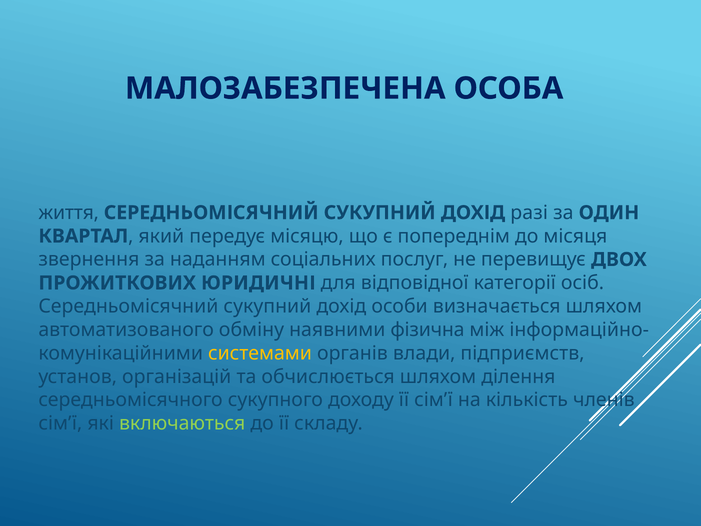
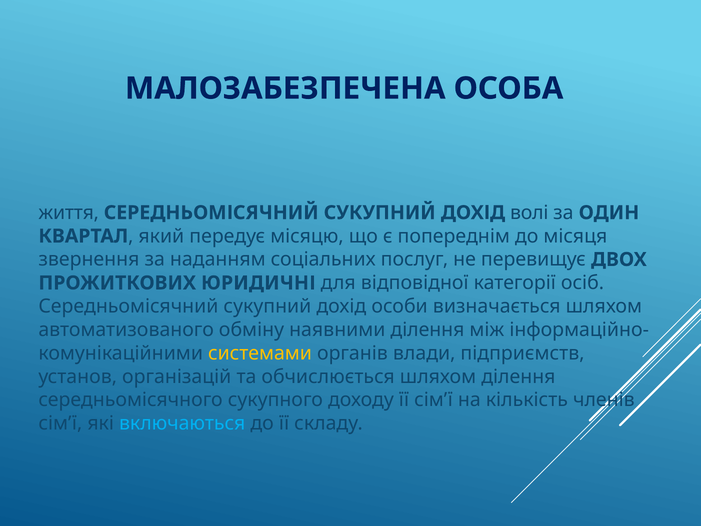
разі: разі -> волі
наявними фізична: фізична -> ділення
включаються colour: light green -> light blue
